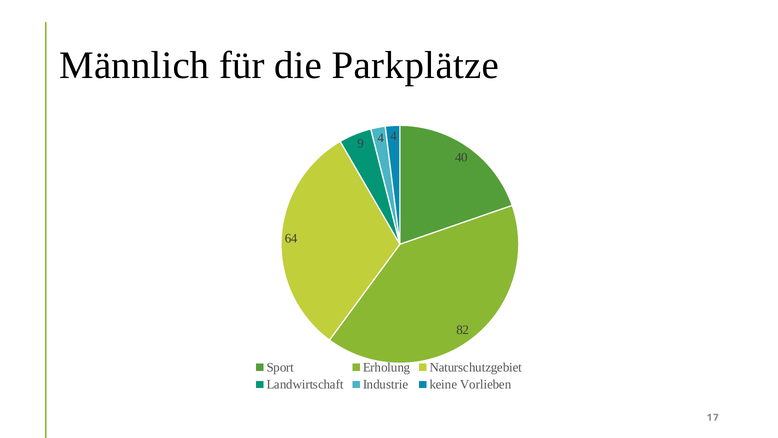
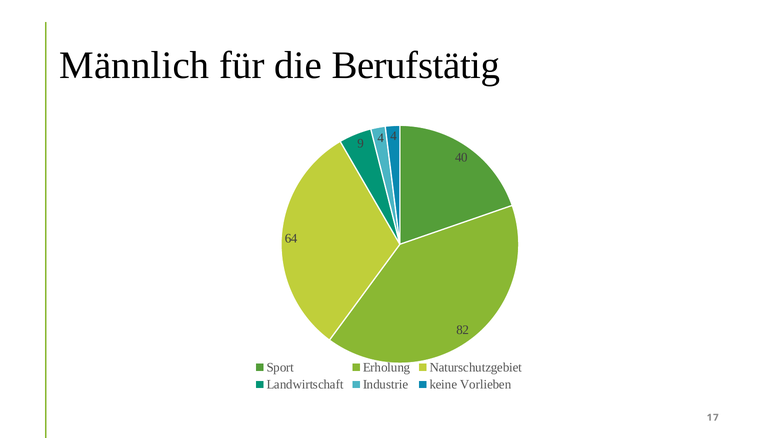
Parkplätze: Parkplätze -> Berufstätig
